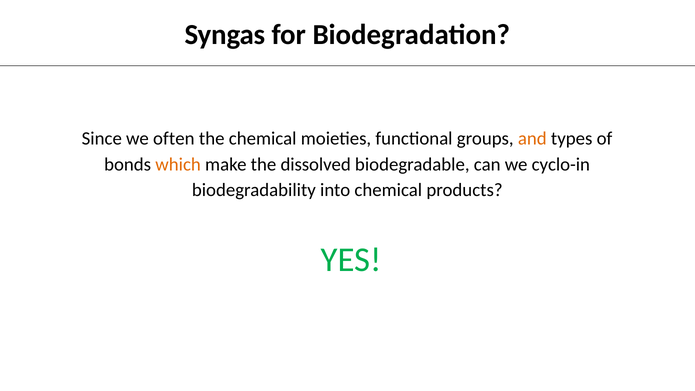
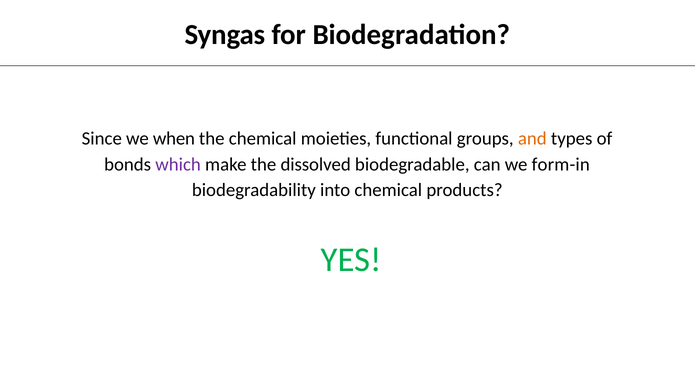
often: often -> when
which colour: orange -> purple
cyclo-in: cyclo-in -> form-in
